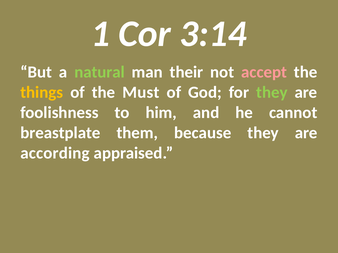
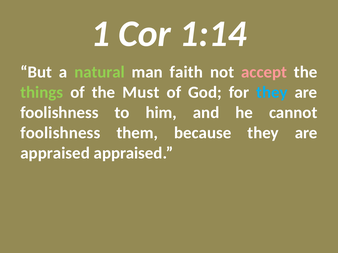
3:14: 3:14 -> 1:14
their: their -> faith
things colour: yellow -> light green
they at (272, 92) colour: light green -> light blue
breastplate at (60, 133): breastplate -> foolishness
according at (55, 153): according -> appraised
